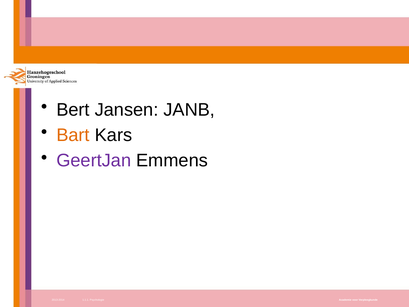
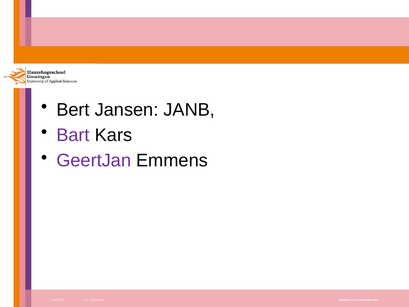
Bart colour: orange -> purple
